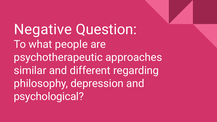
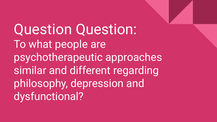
Negative at (43, 29): Negative -> Question
psychological: psychological -> dysfunctional
